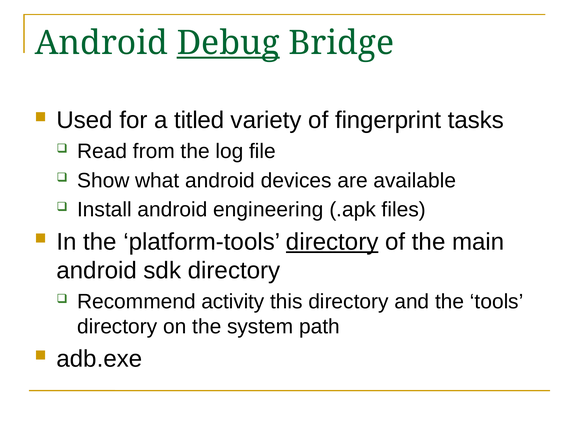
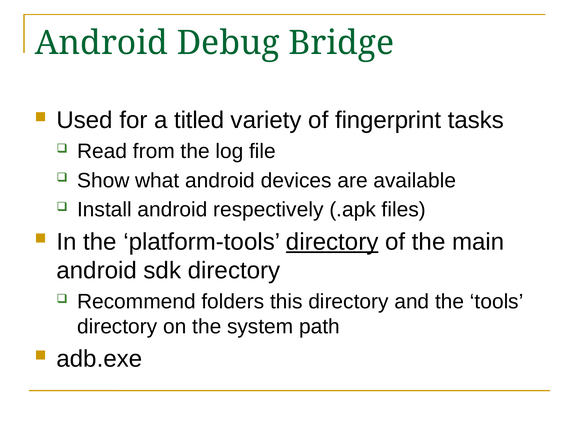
Debug underline: present -> none
engineering: engineering -> respectively
activity: activity -> folders
